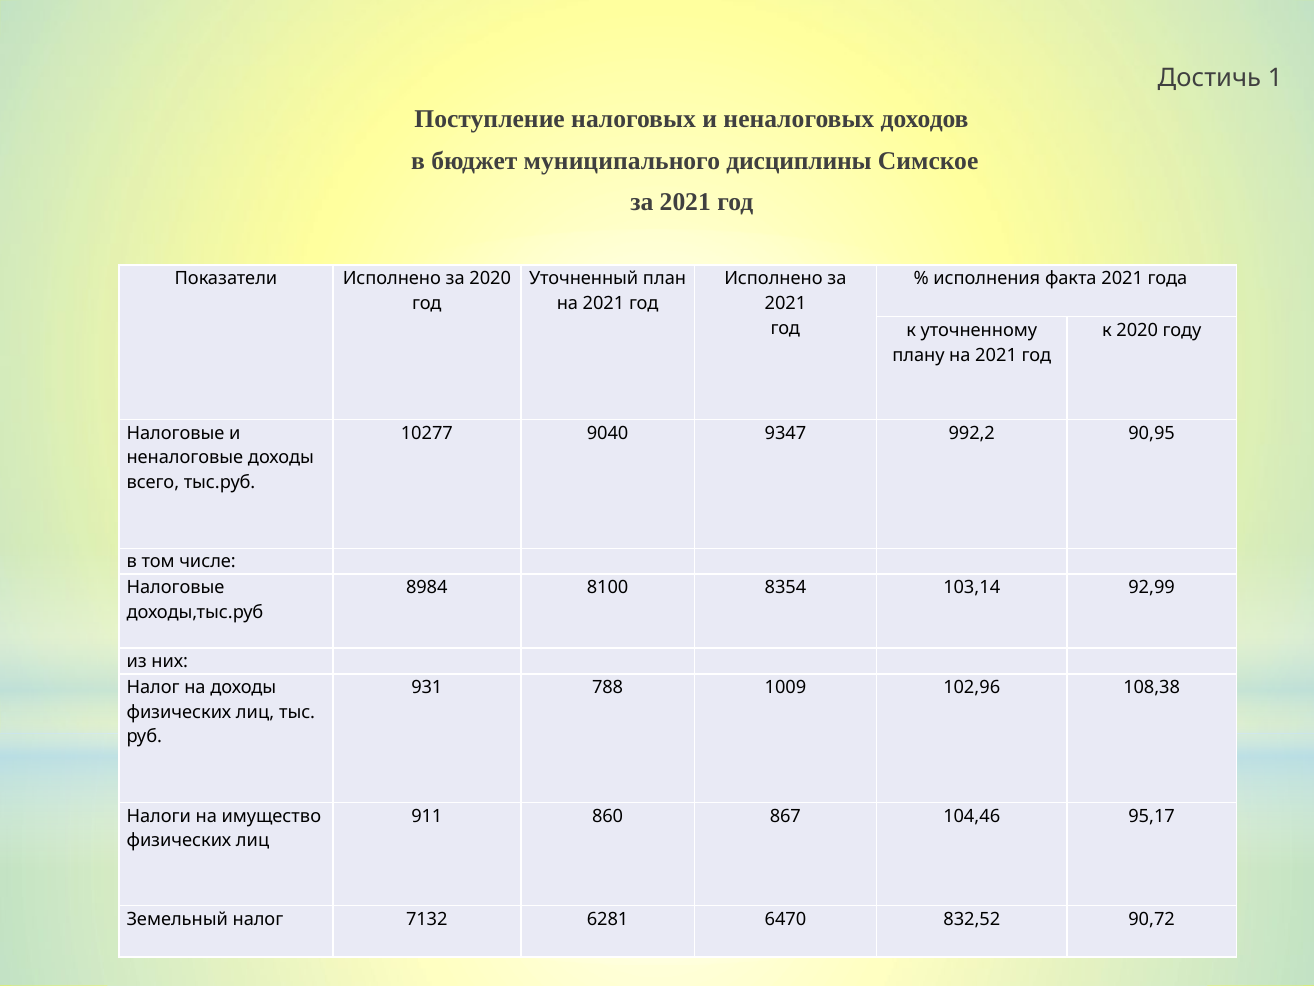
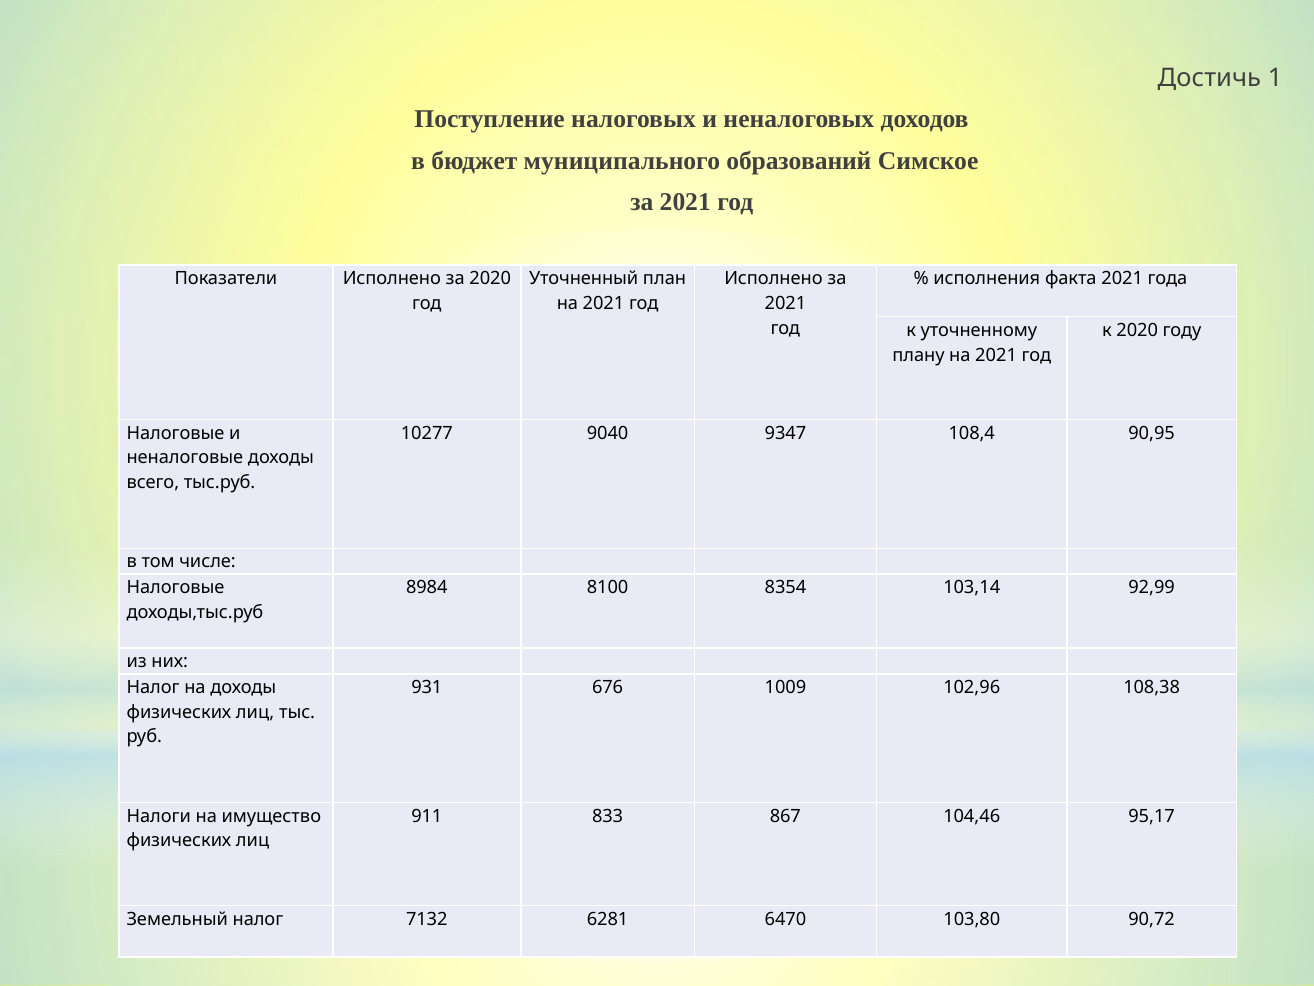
дисциплины: дисциплины -> образований
992,2: 992,2 -> 108,4
788: 788 -> 676
860: 860 -> 833
832,52: 832,52 -> 103,80
